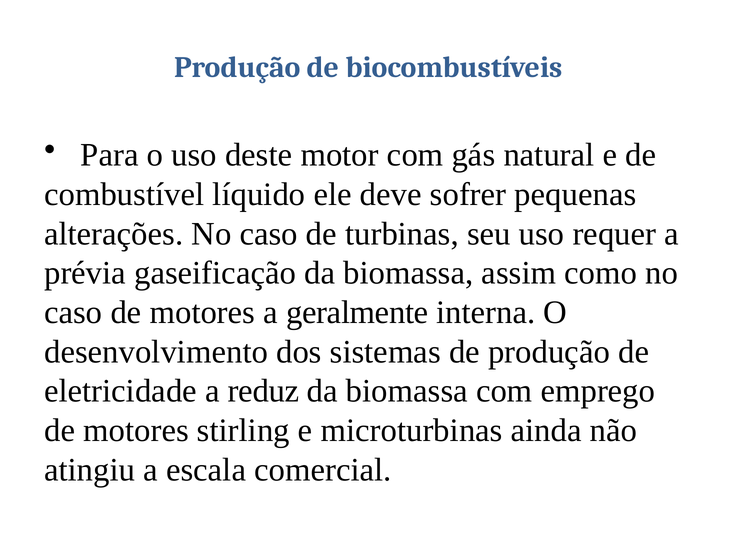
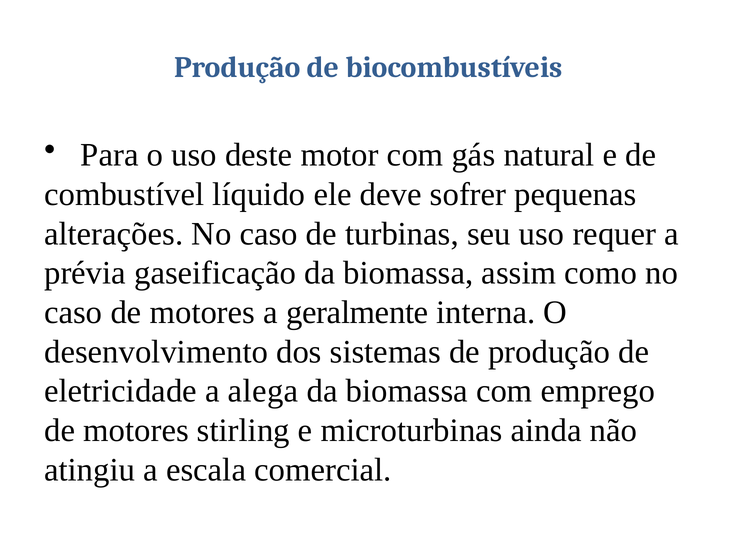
reduz: reduz -> alega
